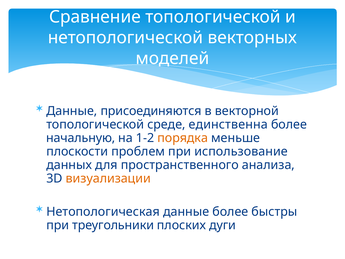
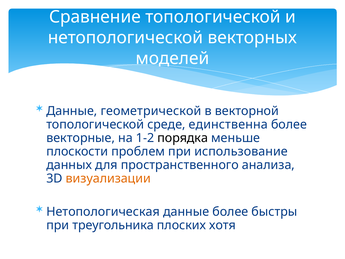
присоединяются: присоединяются -> геометрической
начальную: начальную -> векторные
порядка colour: orange -> black
треугольники: треугольники -> треугольника
дуги: дуги -> хотя
